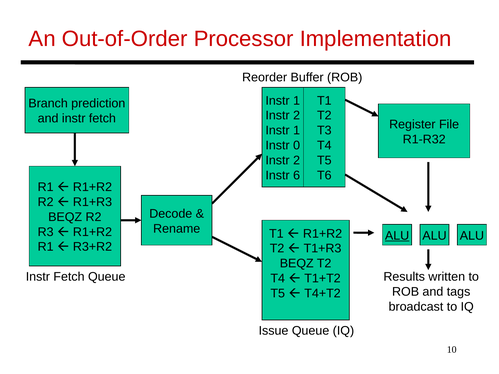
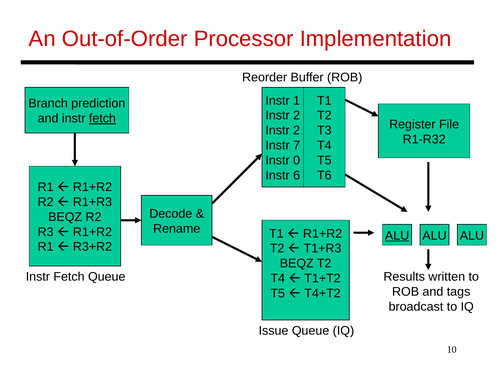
fetch at (102, 119) underline: none -> present
1 at (297, 131): 1 -> 2
0: 0 -> 7
2 at (297, 161): 2 -> 0
